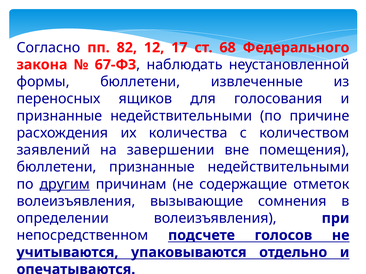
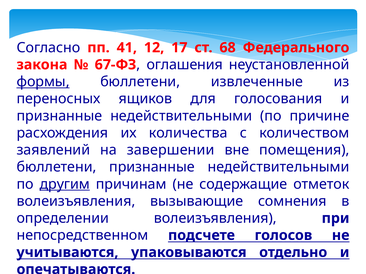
82: 82 -> 41
наблюдать: наблюдать -> оглашения
формы underline: none -> present
